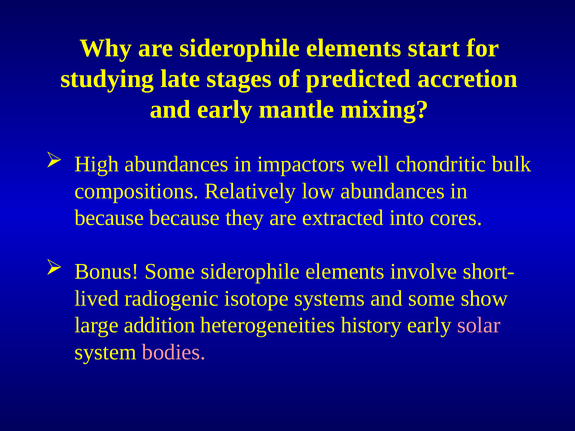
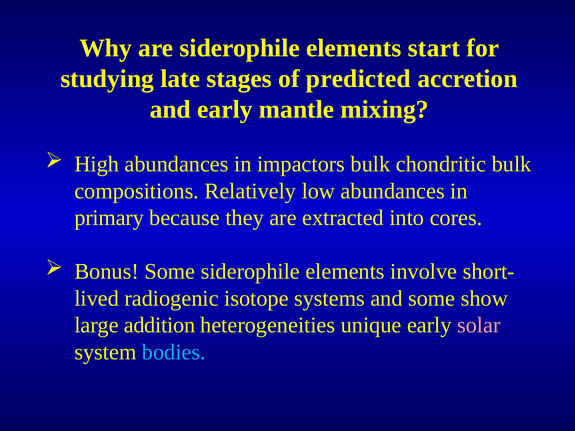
impactors well: well -> bulk
because at (109, 218): because -> primary
history: history -> unique
bodies colour: pink -> light blue
